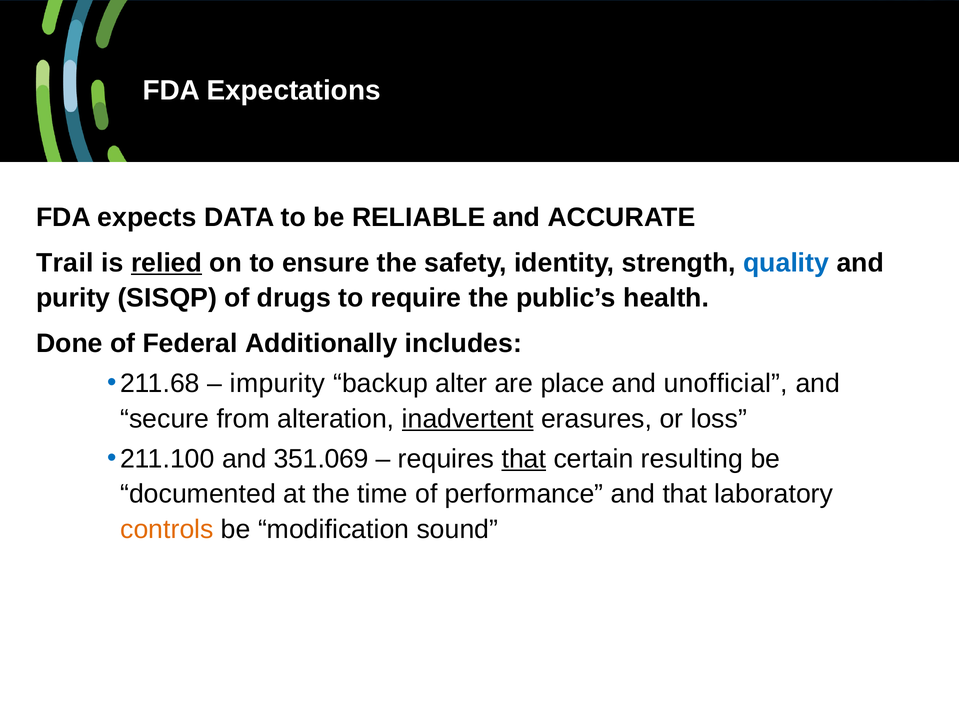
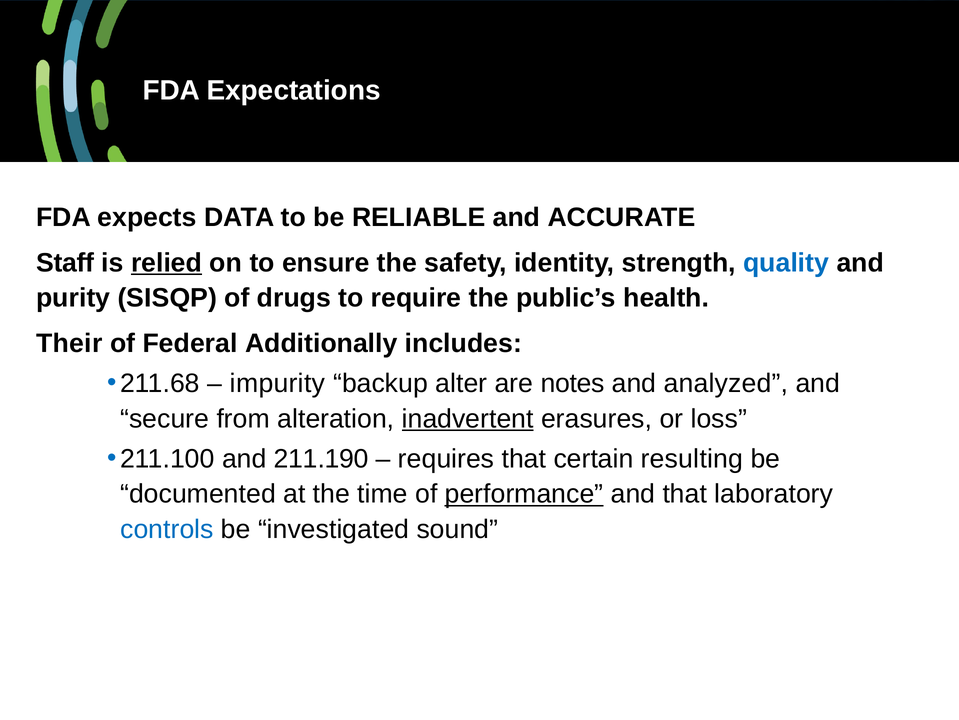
Trail: Trail -> Staff
Done: Done -> Their
place: place -> notes
unofficial: unofficial -> analyzed
351.069: 351.069 -> 211.190
that at (524, 458) underline: present -> none
performance underline: none -> present
controls colour: orange -> blue
modification: modification -> investigated
